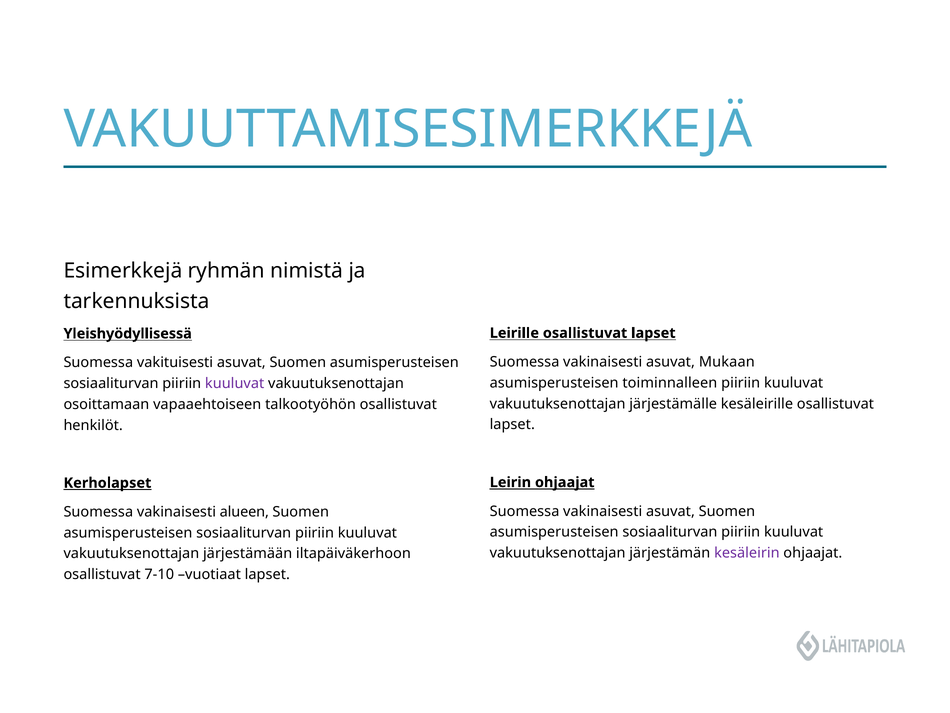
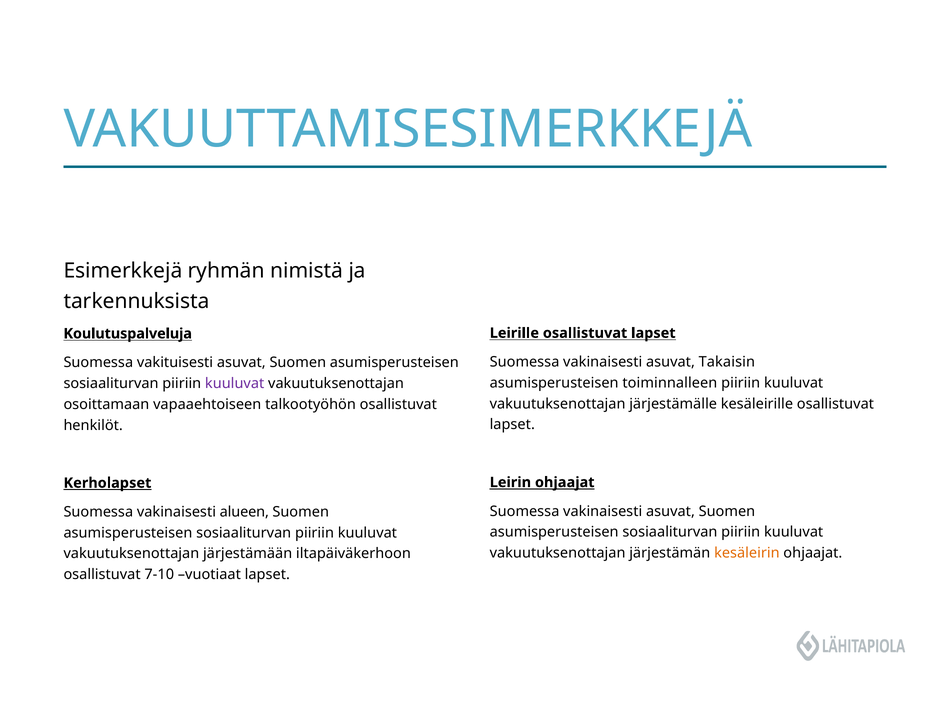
Yleishyödyllisessä: Yleishyödyllisessä -> Koulutuspalveluja
Mukaan: Mukaan -> Takaisin
kesäleirin colour: purple -> orange
